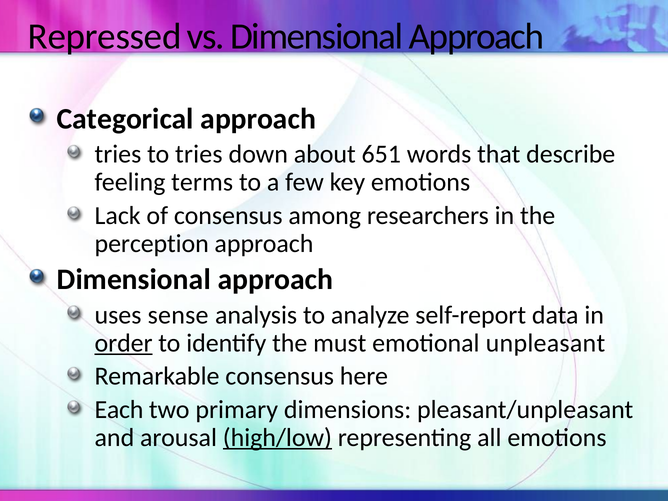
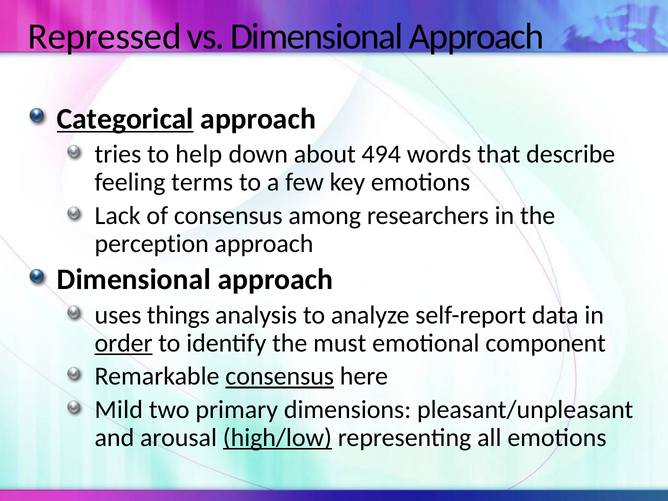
Categorical underline: none -> present
to tries: tries -> help
651: 651 -> 494
sense: sense -> things
unpleasant: unpleasant -> component
consensus at (280, 376) underline: none -> present
Each: Each -> Mild
